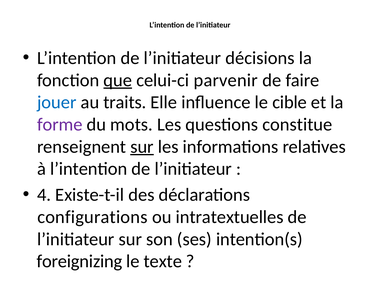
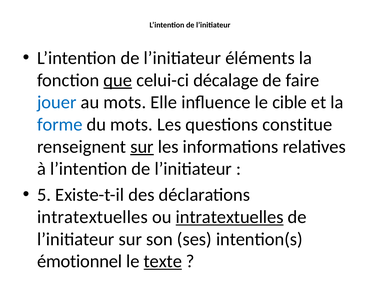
décisions: décisions -> éléments
parvenir: parvenir -> décalage
au traits: traits -> mots
forme colour: purple -> blue
4: 4 -> 5
configurations at (92, 217): configurations -> intratextuelles
intratextuelles at (230, 217) underline: none -> present
foreignizing: foreignizing -> émotionnel
texte underline: none -> present
